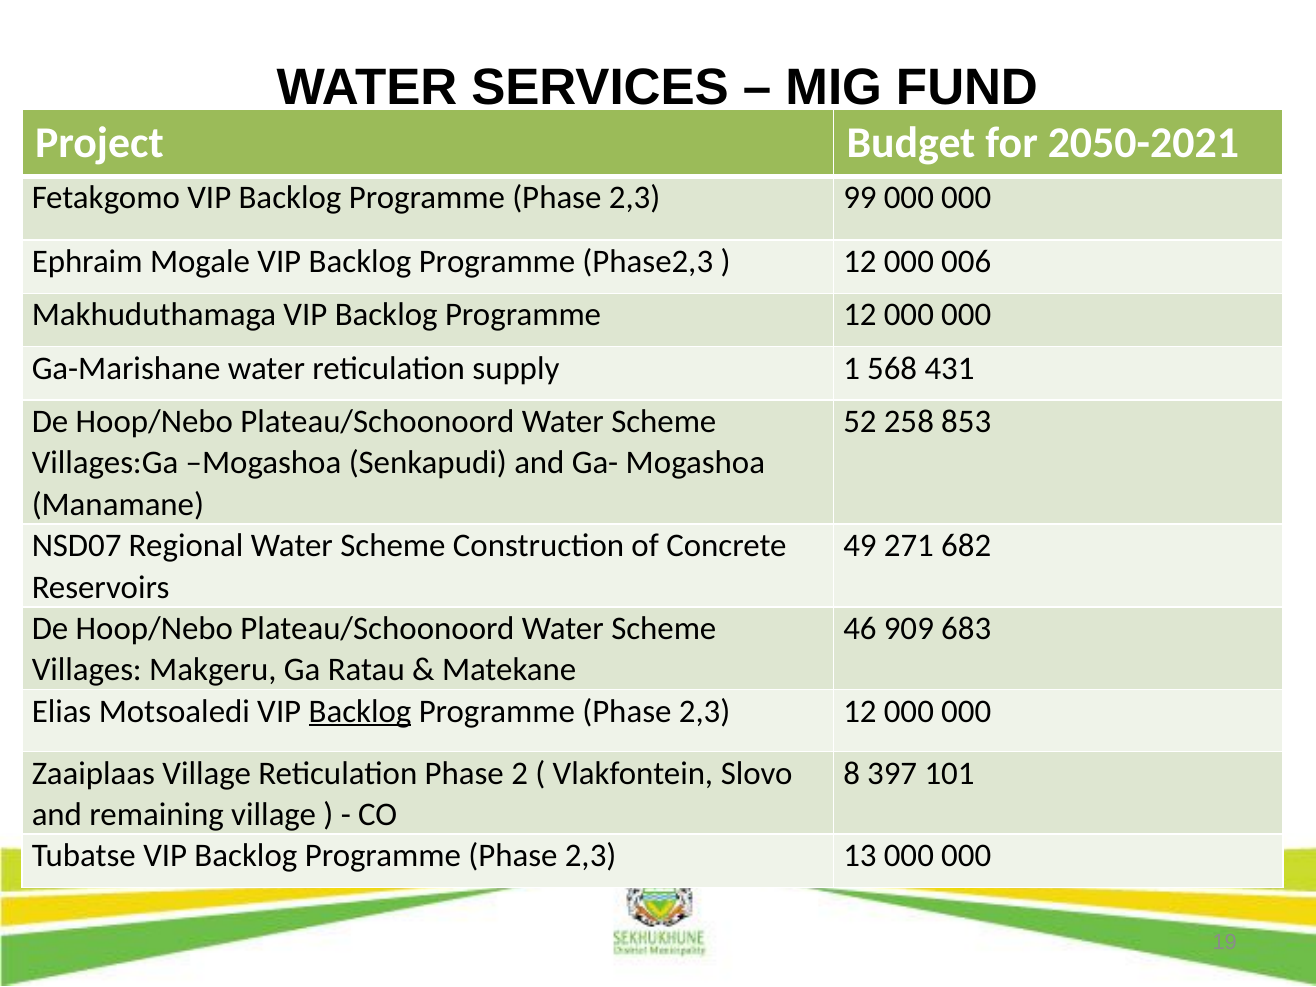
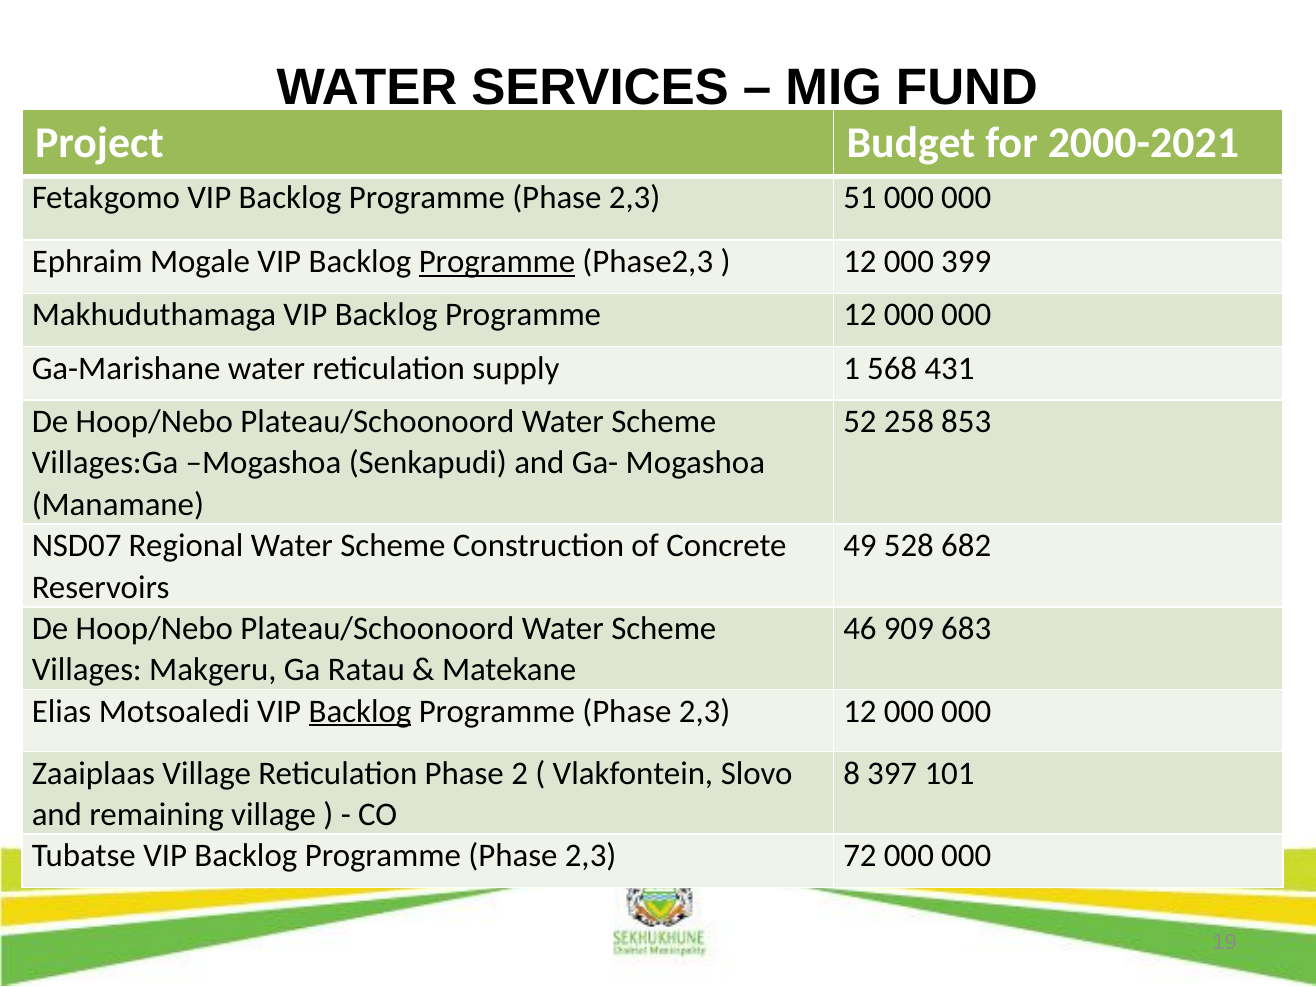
2050-2021: 2050-2021 -> 2000-2021
99: 99 -> 51
Programme at (497, 262) underline: none -> present
006: 006 -> 399
271: 271 -> 528
13: 13 -> 72
